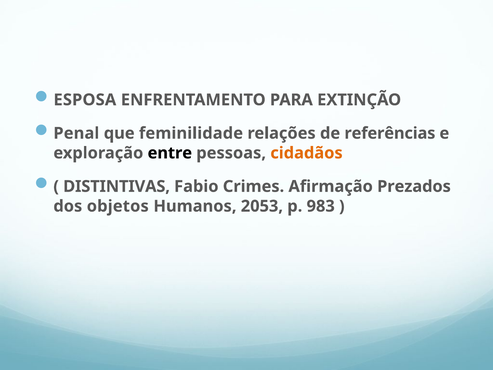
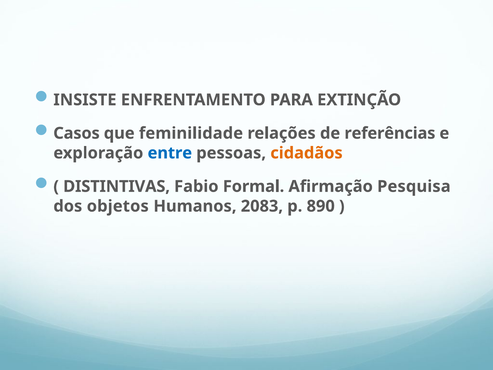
ESPOSA: ESPOSA -> INSISTE
Penal: Penal -> Casos
entre colour: black -> blue
Crimes: Crimes -> Formal
Prezados: Prezados -> Pesquisa
2053: 2053 -> 2083
983: 983 -> 890
